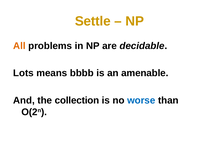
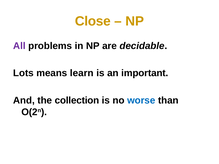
Settle: Settle -> Close
All colour: orange -> purple
bbbb: bbbb -> learn
amenable: amenable -> important
